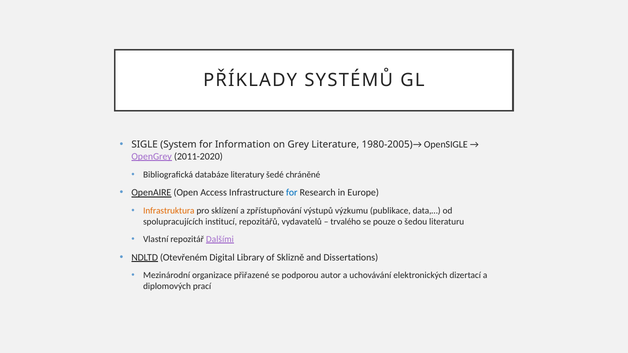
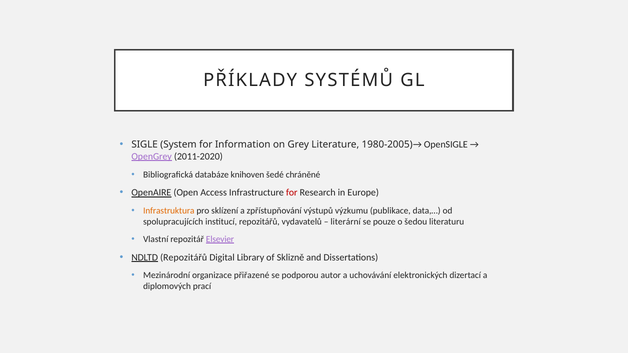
literatury: literatury -> knihoven
for at (292, 193) colour: blue -> red
trvalého: trvalého -> literární
Dalšími: Dalšími -> Elsevier
NDLTD Otevřeném: Otevřeném -> Repozitářů
